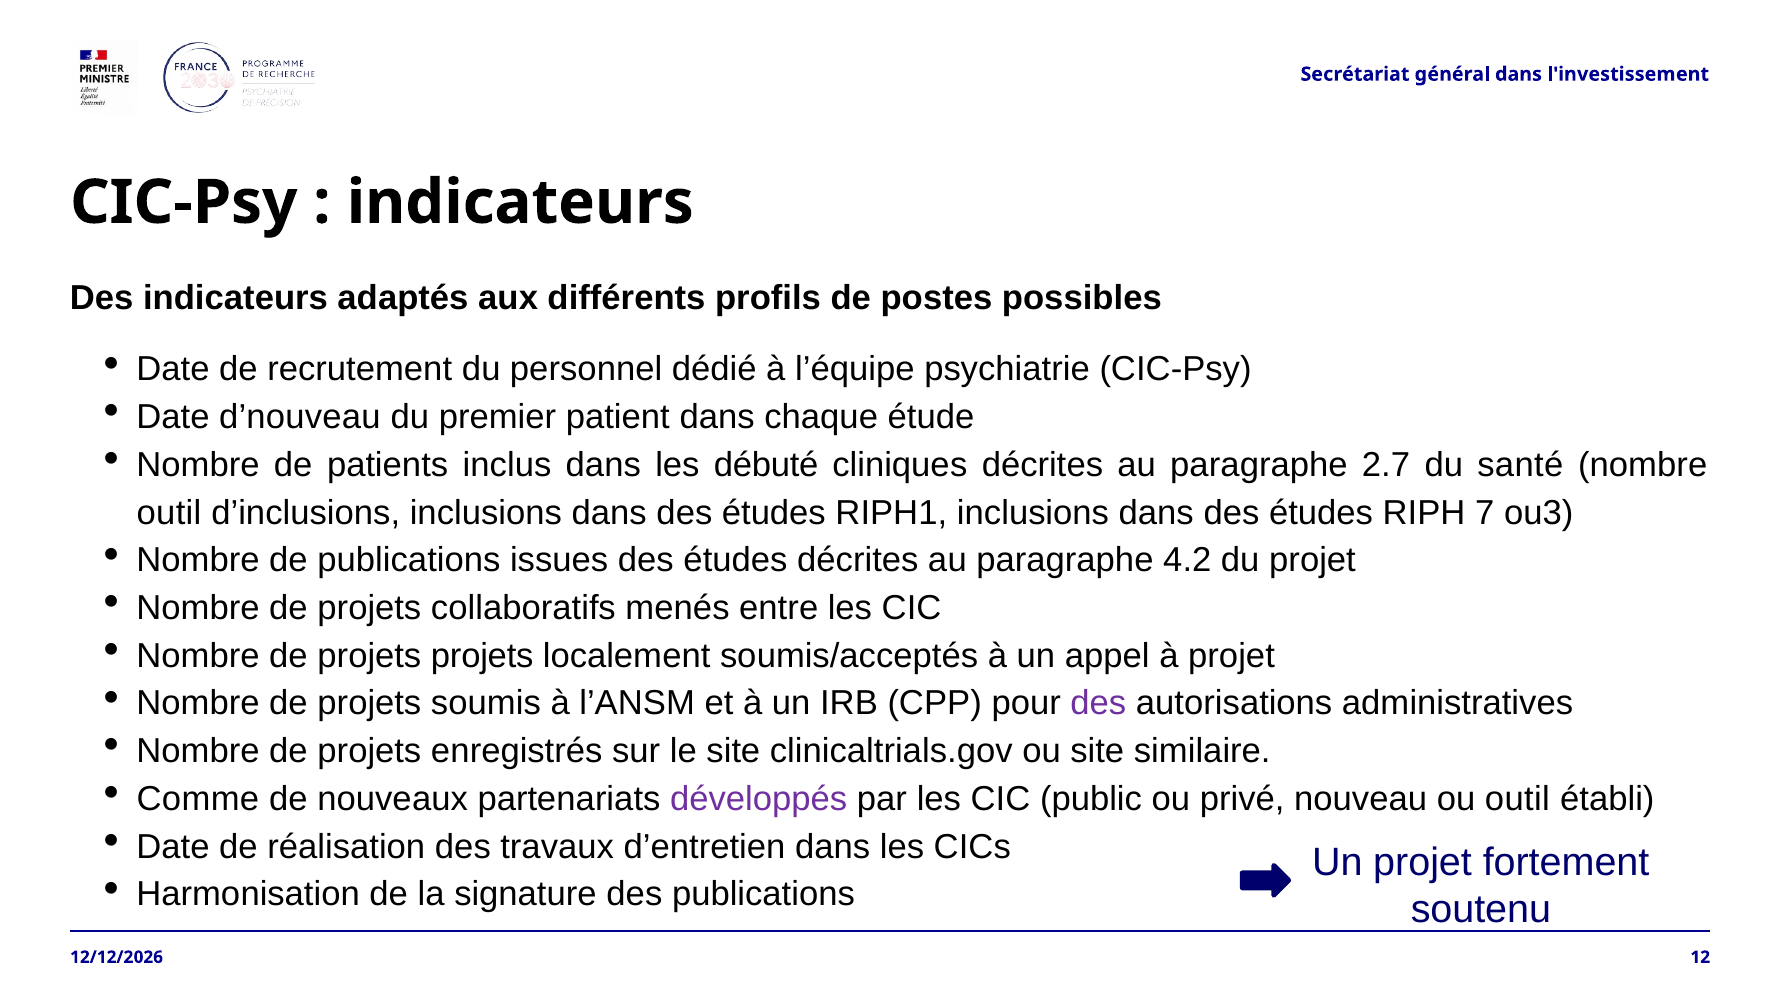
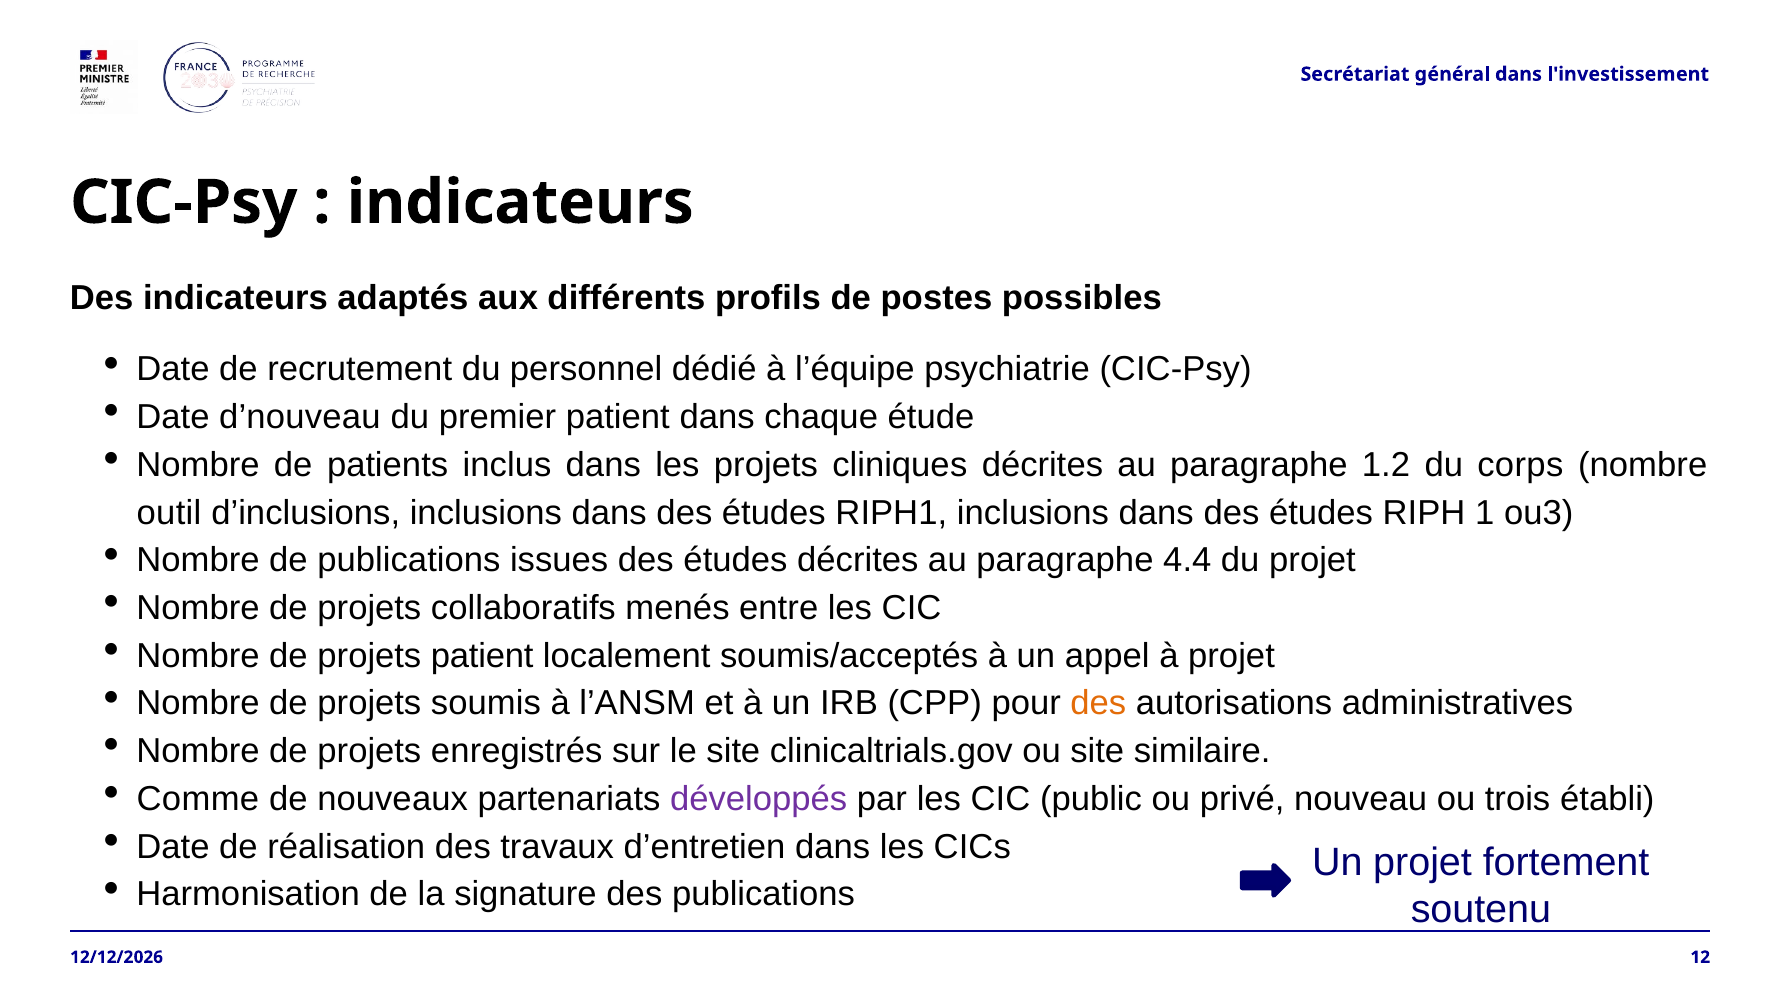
les débuté: débuté -> projets
2.7: 2.7 -> 1.2
santé: santé -> corps
7: 7 -> 1
4.2: 4.2 -> 4.4
projets projets: projets -> patient
des at (1098, 704) colour: purple -> orange
ou outil: outil -> trois
